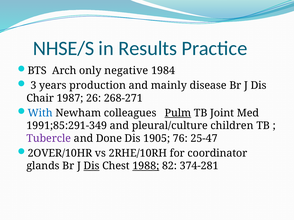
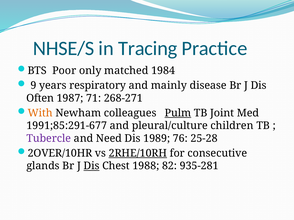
Results: Results -> Tracing
Arch: Arch -> Poor
negative: negative -> matched
3: 3 -> 9
production: production -> respiratory
Chair: Chair -> Often
26: 26 -> 71
With colour: blue -> orange
1991;85:291-349: 1991;85:291-349 -> 1991;85:291-677
Done: Done -> Need
1905: 1905 -> 1989
25-47: 25-47 -> 25-28
2RHE/10RH underline: none -> present
coordinator: coordinator -> consecutive
1988 underline: present -> none
374-281: 374-281 -> 935-281
